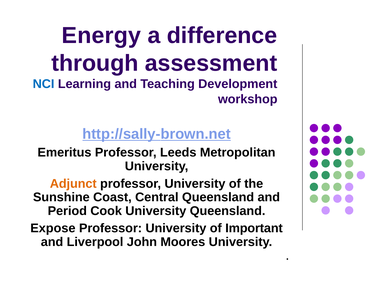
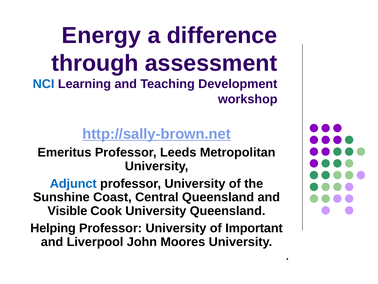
Adjunct colour: orange -> blue
Period: Period -> Visible
Expose: Expose -> Helping
